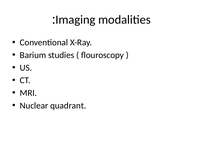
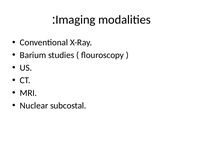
quadrant: quadrant -> subcostal
